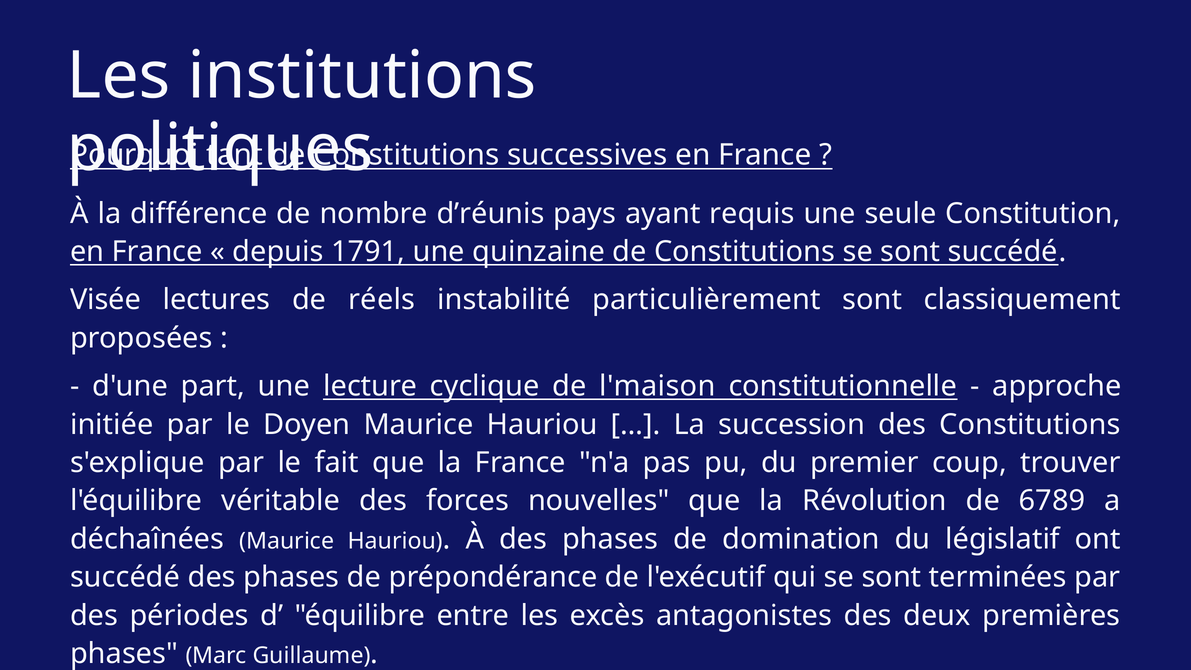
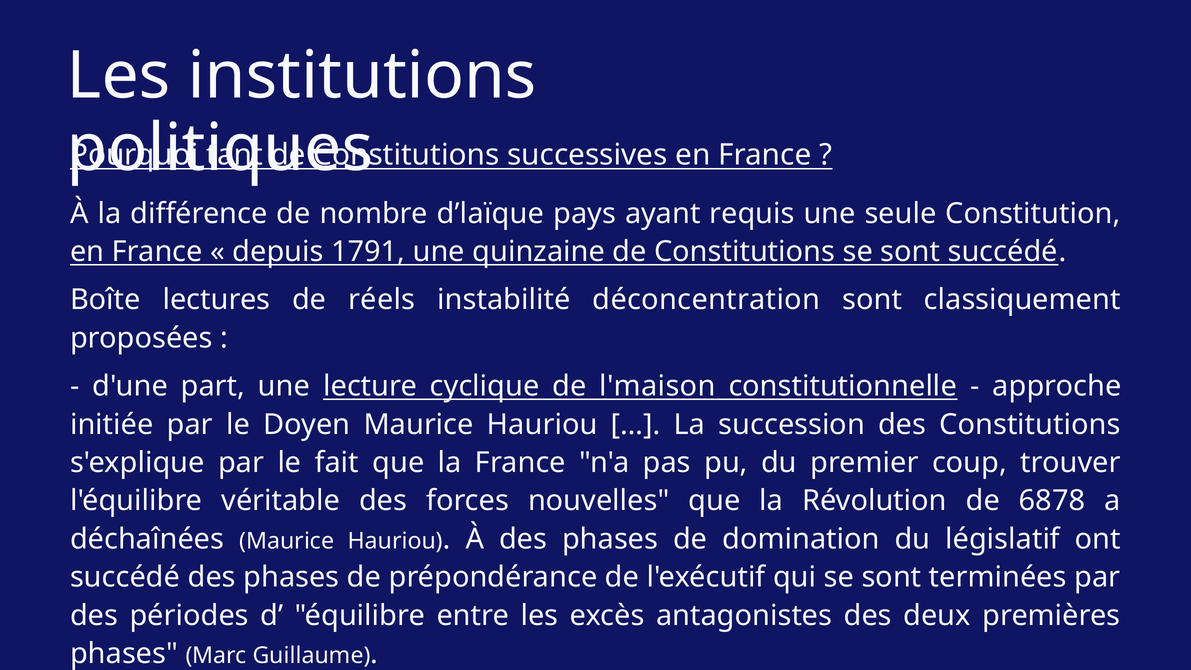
d’réunis: d’réunis -> d’laïque
Visée: Visée -> Boîte
particulièrement: particulièrement -> déconcentration
6789: 6789 -> 6878
